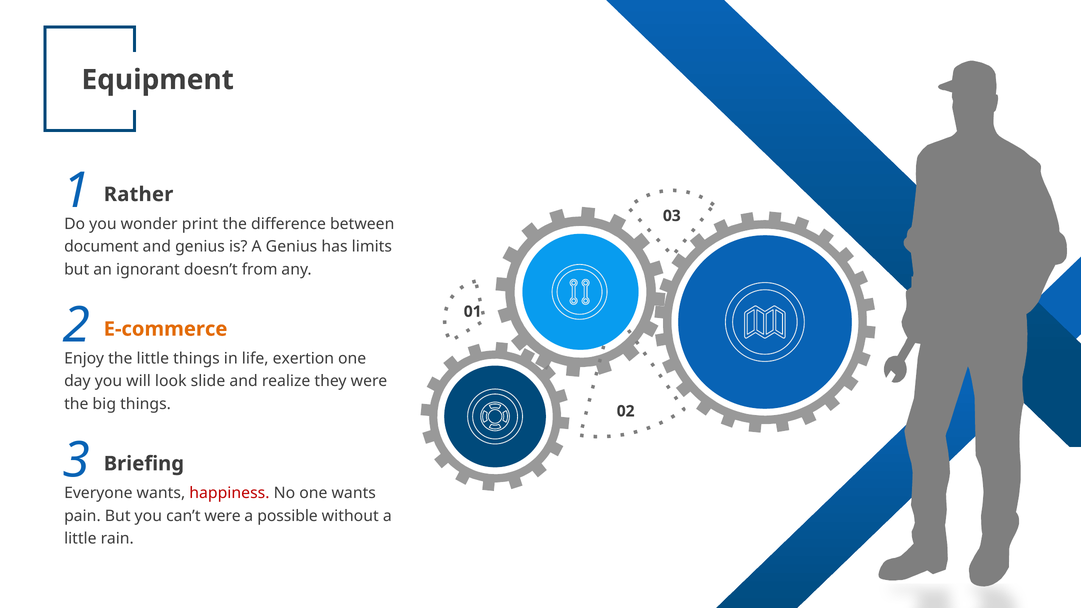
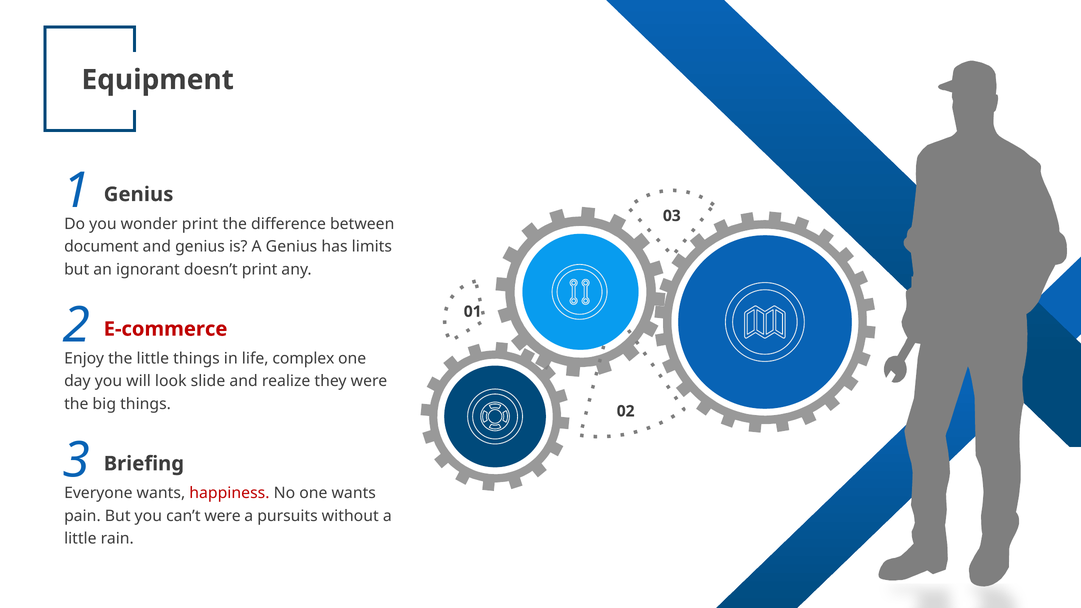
Rather at (138, 194): Rather -> Genius
doesn’t from: from -> print
E-commerce colour: orange -> red
exertion: exertion -> complex
possible: possible -> pursuits
